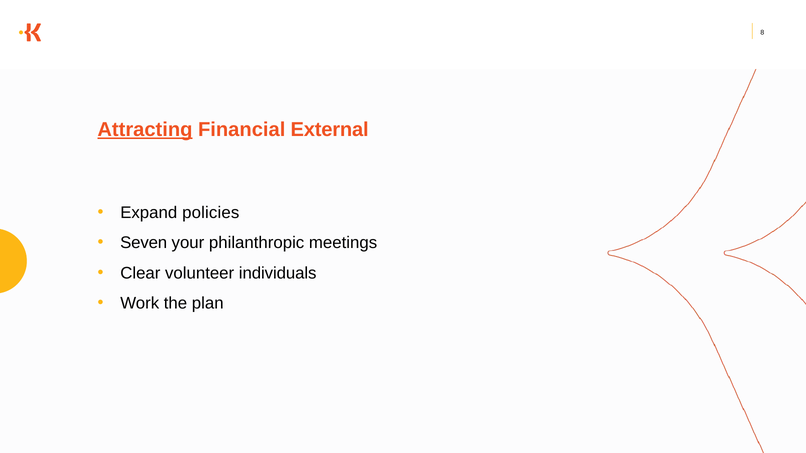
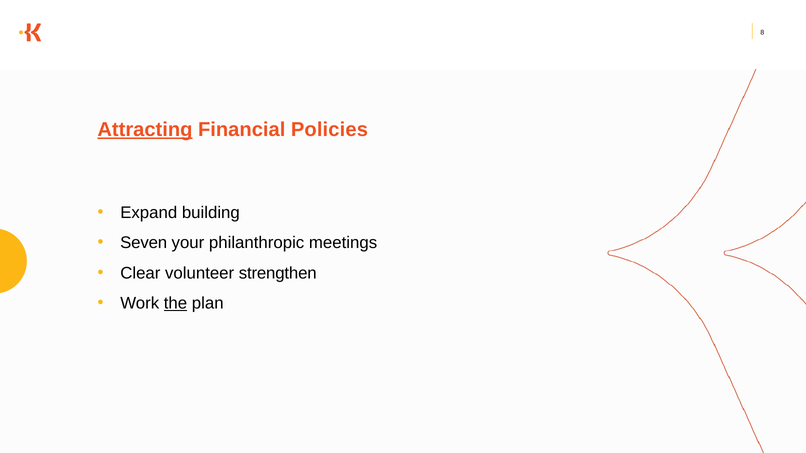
External: External -> Policies
policies: policies -> building
individuals: individuals -> strengthen
the underline: none -> present
